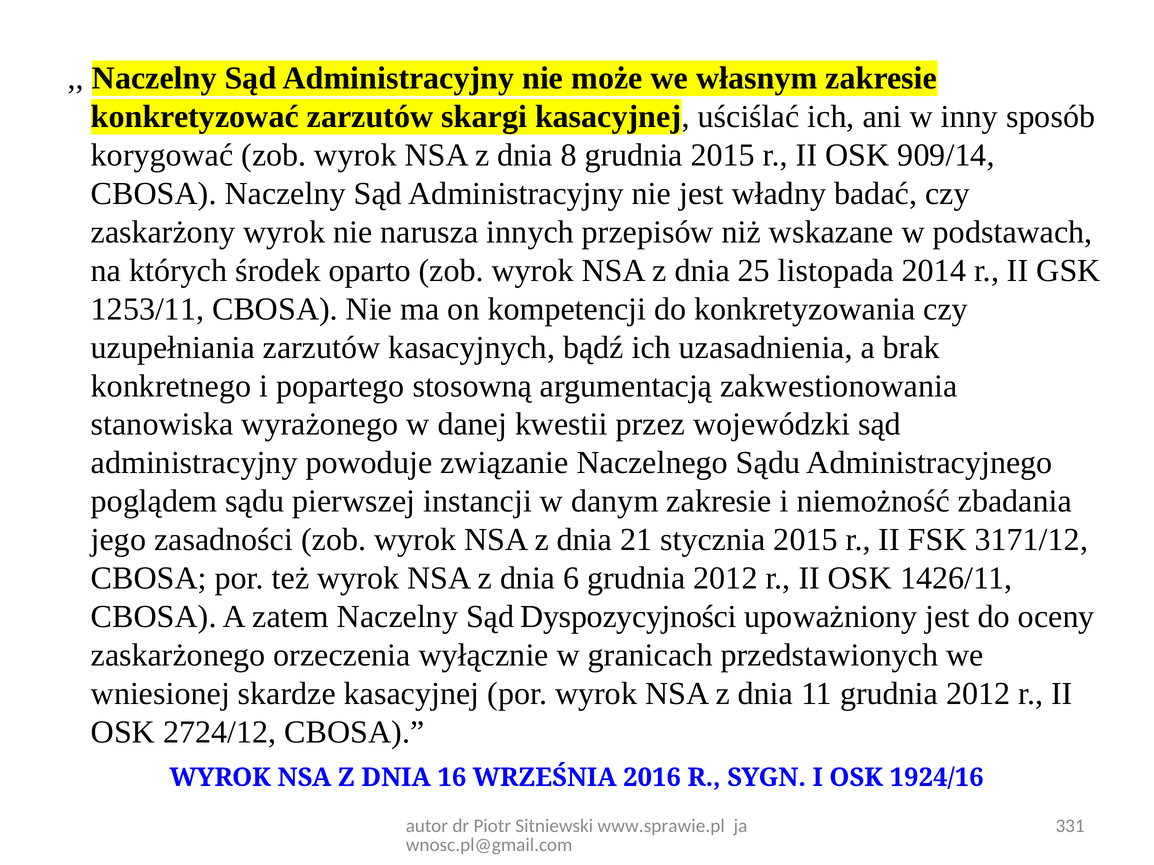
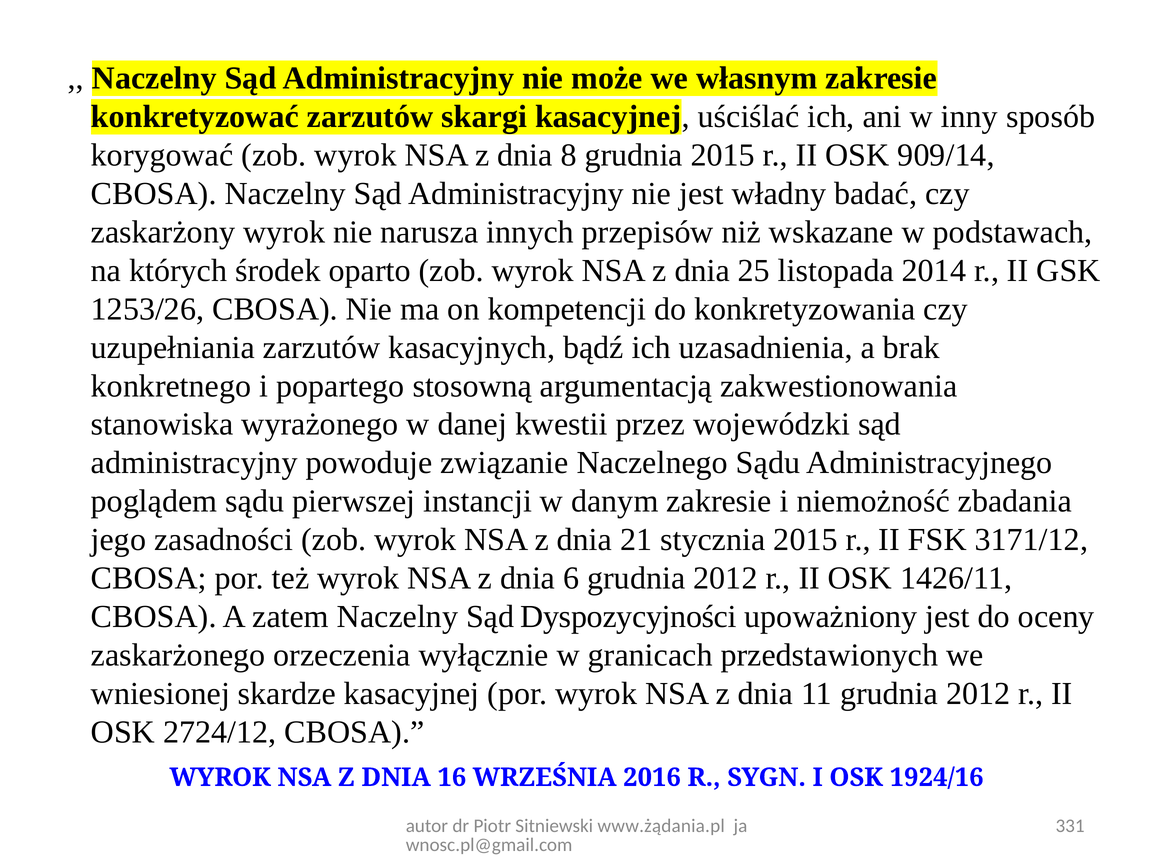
1253/11: 1253/11 -> 1253/26
www.sprawie.pl: www.sprawie.pl -> www.żądania.pl
